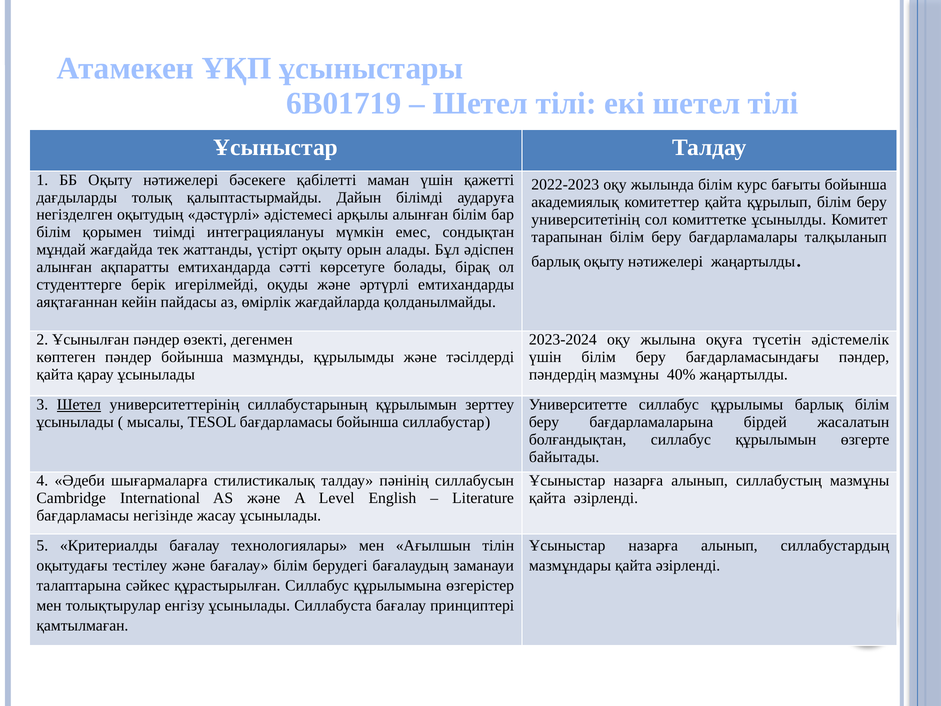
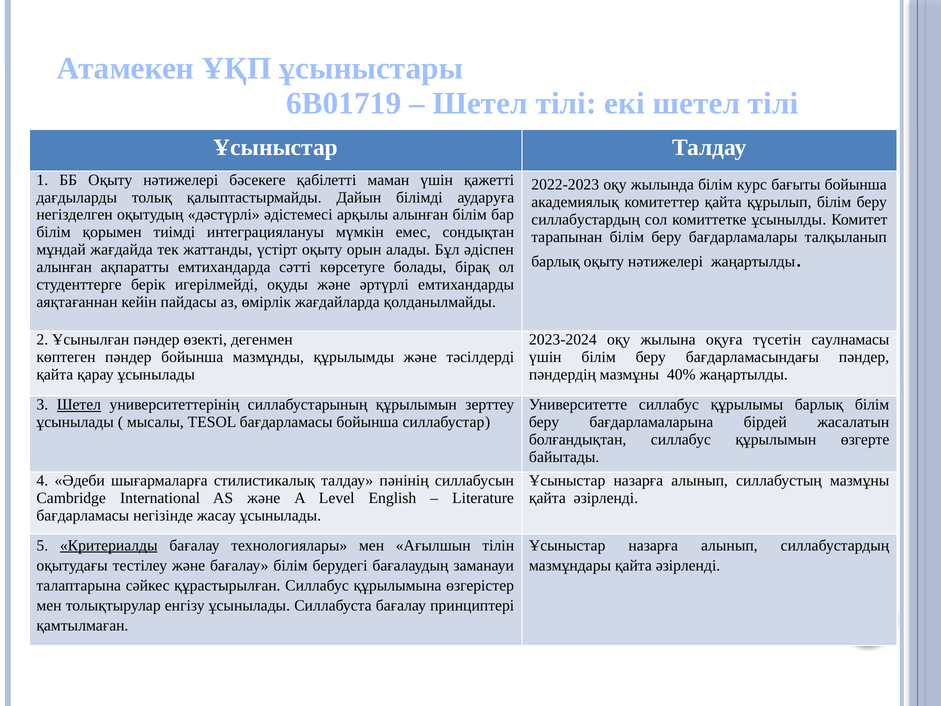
университетінің at (586, 219): университетінің -> силлабустардың
әдістемелік: әдістемелік -> саулнамасы
Критериалды underline: none -> present
